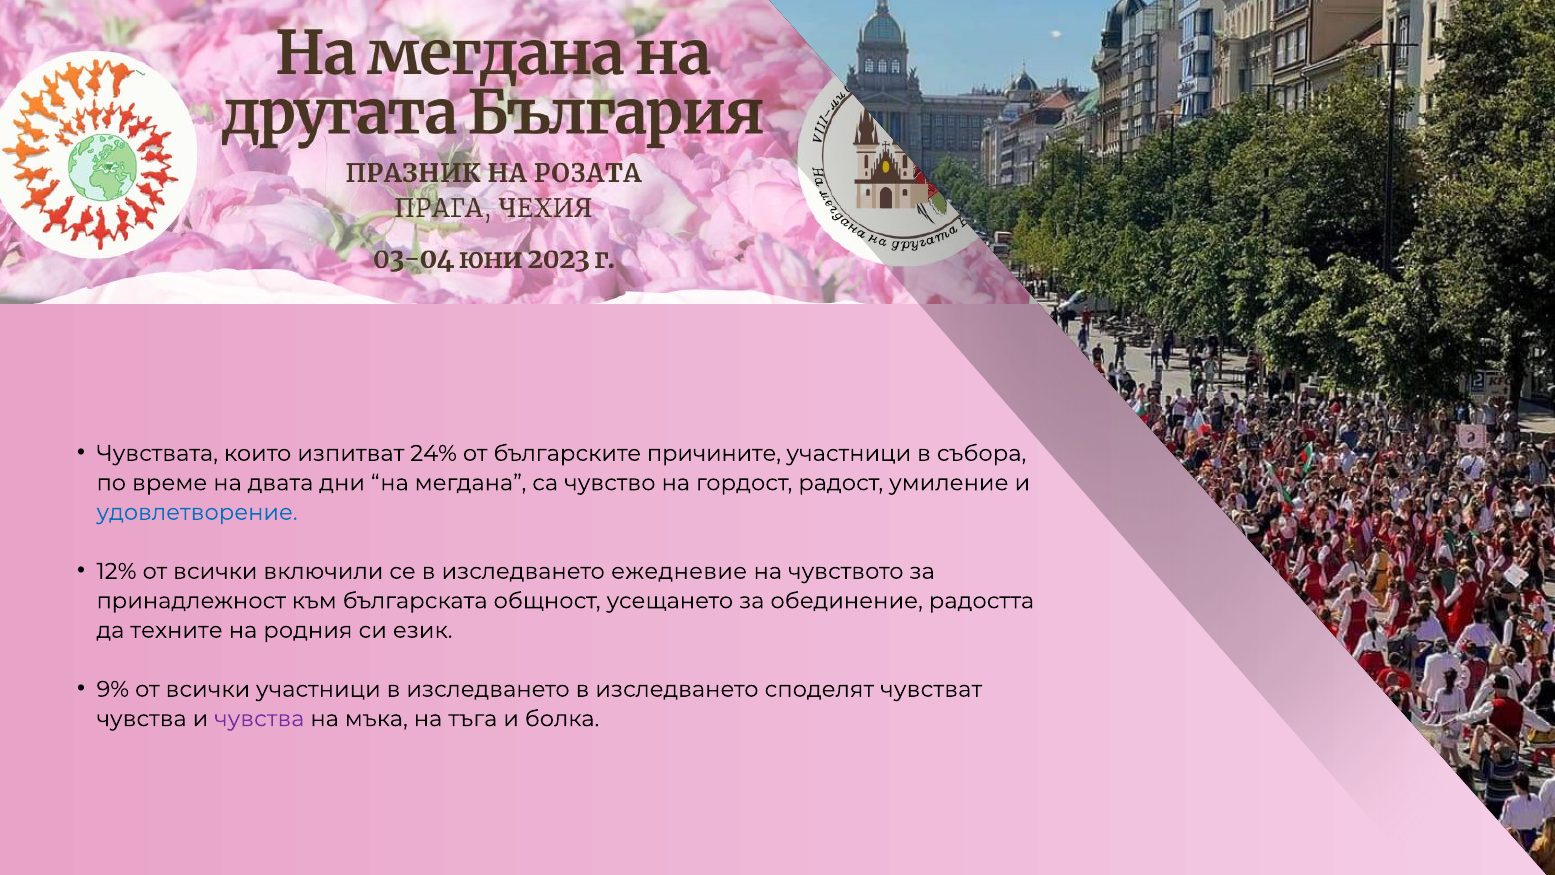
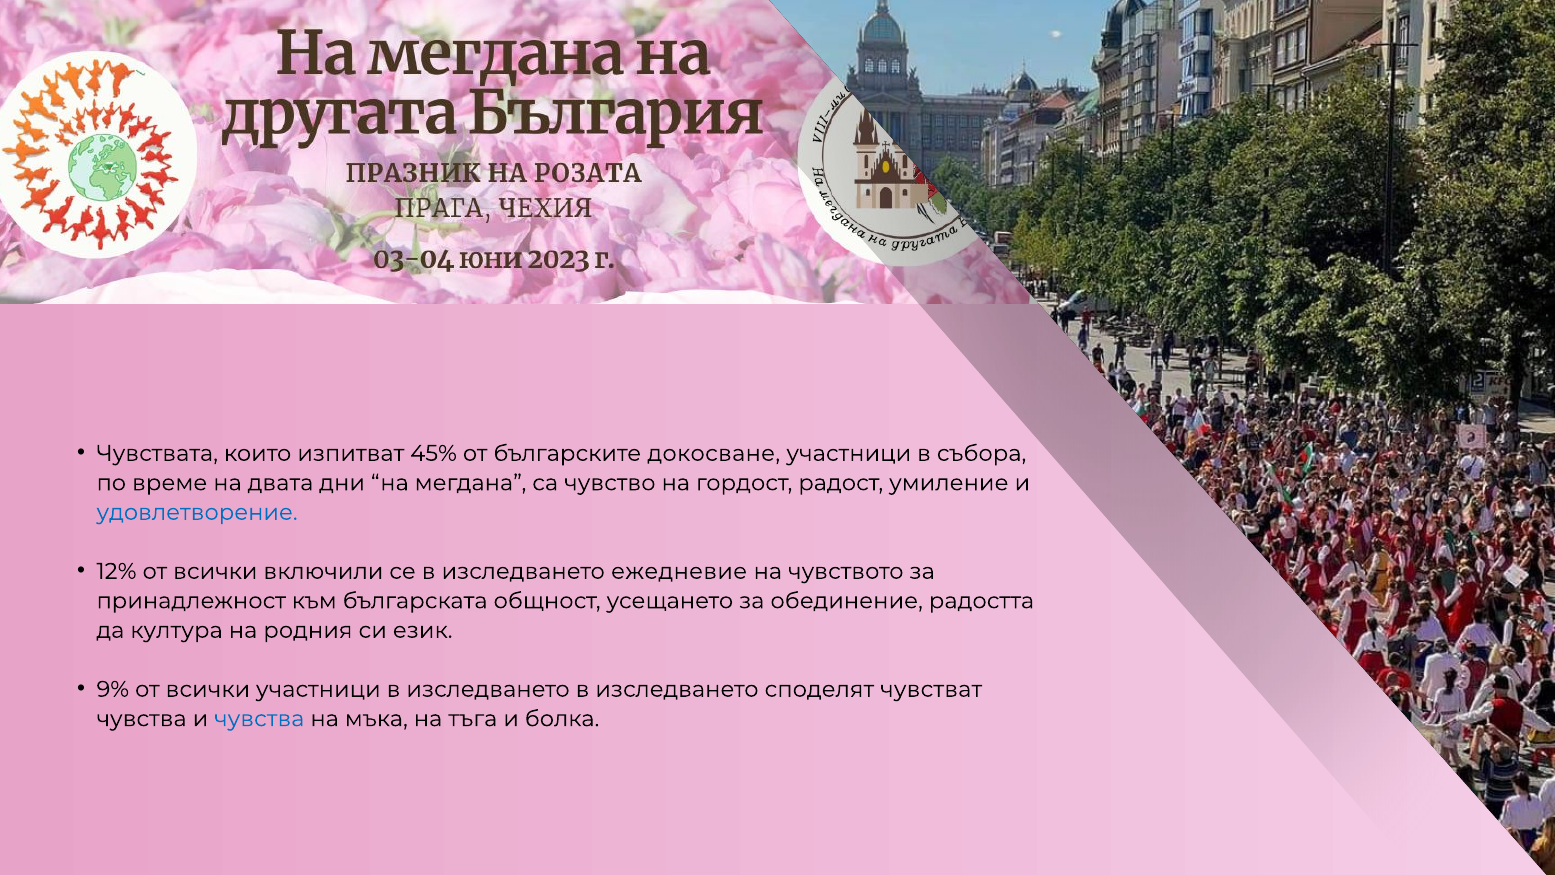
24%: 24% -> 45%
причините: причините -> докосване
техните: техните -> култура
чувства at (259, 718) colour: purple -> blue
